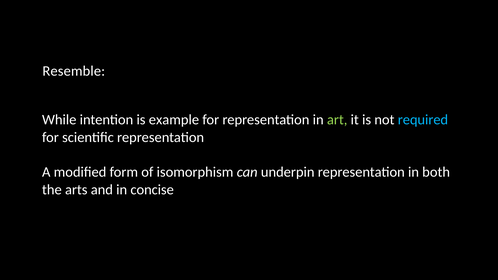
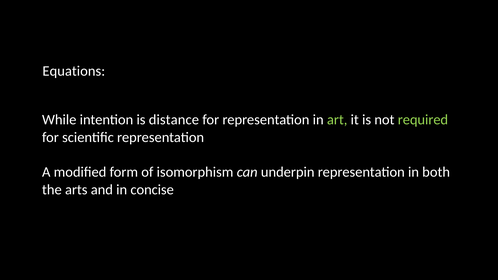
Resemble: Resemble -> Equations
example: example -> distance
required colour: light blue -> light green
